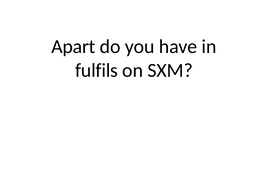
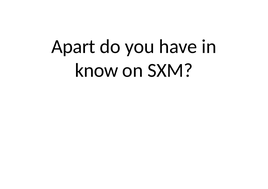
fulfils: fulfils -> know
